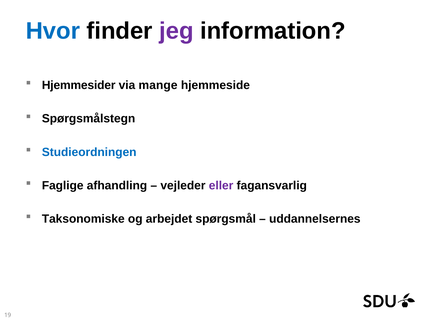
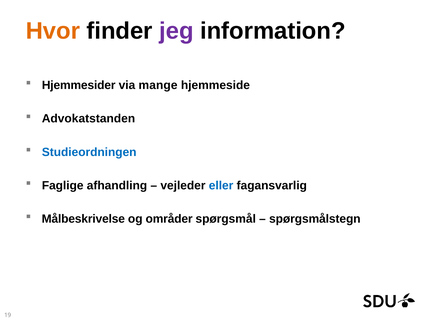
Hvor colour: blue -> orange
Spørgsmålstegn: Spørgsmålstegn -> Advokatstanden
eller colour: purple -> blue
Taksonomiske: Taksonomiske -> Målbeskrivelse
arbejdet: arbejdet -> områder
uddannelsernes: uddannelsernes -> spørgsmålstegn
